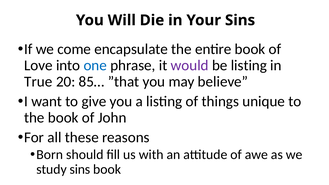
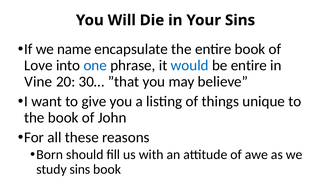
come: come -> name
would colour: purple -> blue
be listing: listing -> entire
True: True -> Vine
85…: 85… -> 30…
